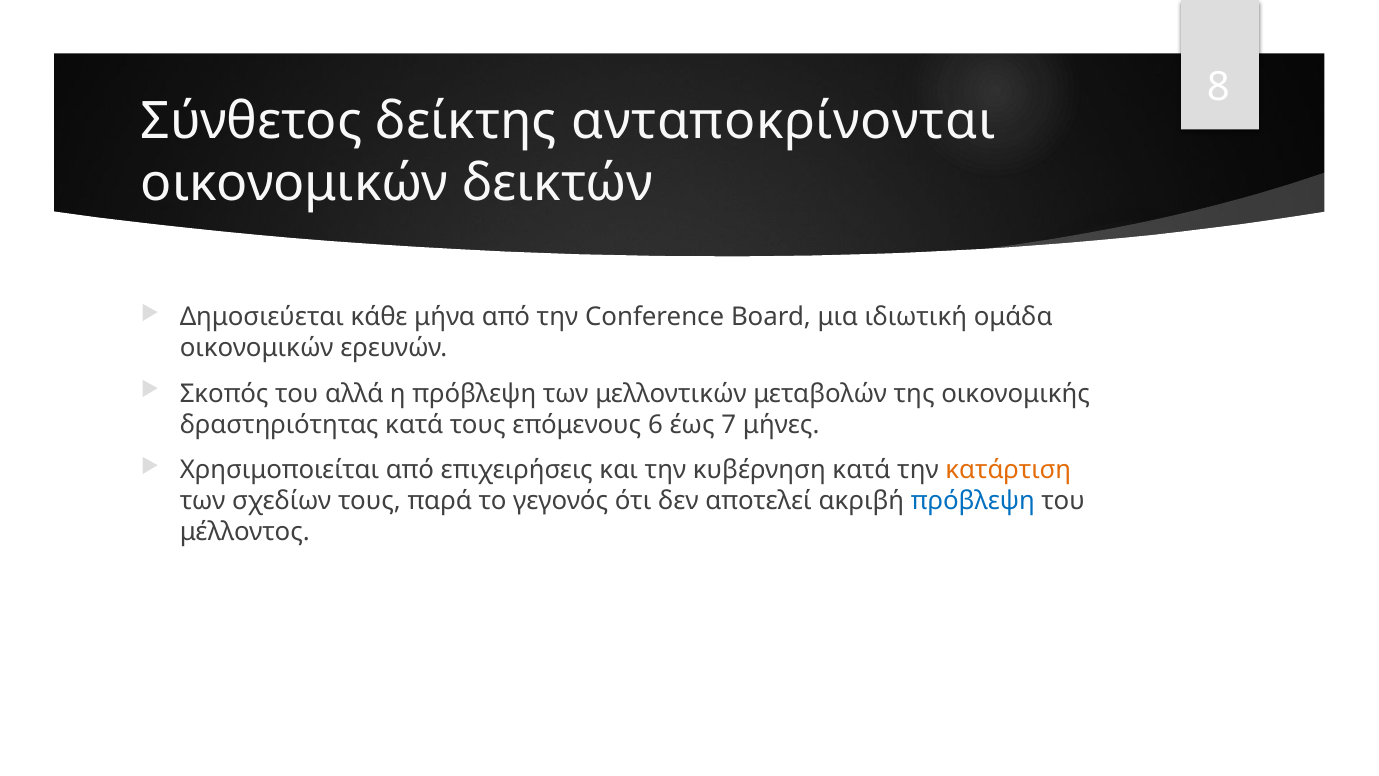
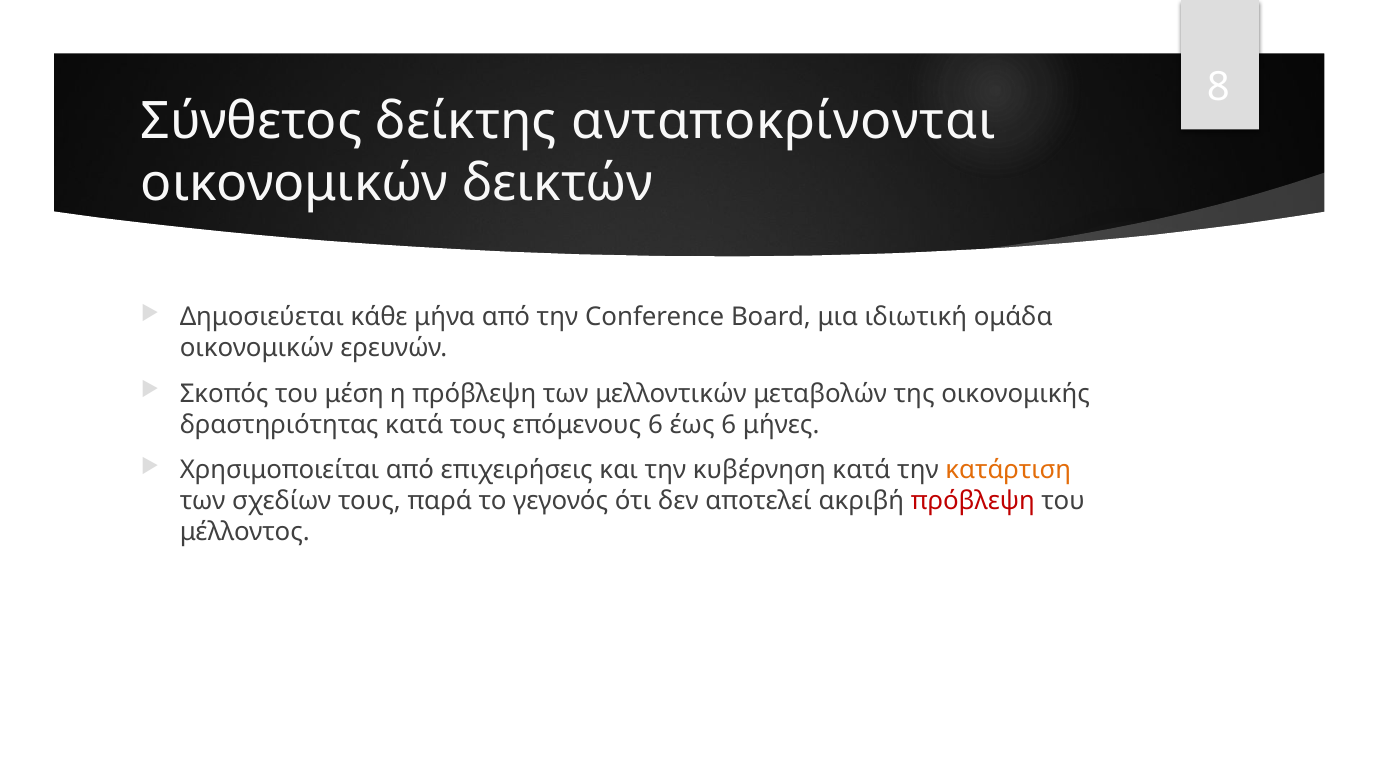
αλλά: αλλά -> μέση
έως 7: 7 -> 6
πρόβλεψη at (973, 501) colour: blue -> red
